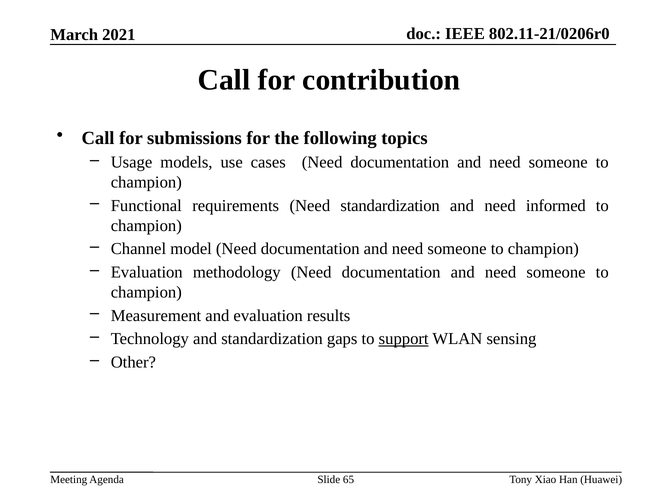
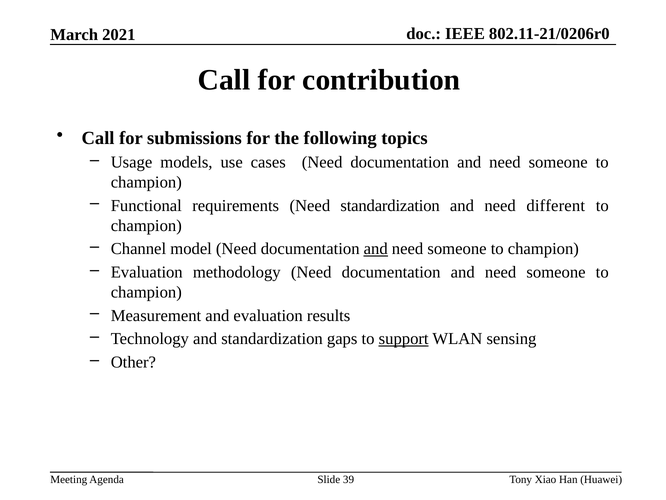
informed: informed -> different
and at (376, 249) underline: none -> present
65: 65 -> 39
